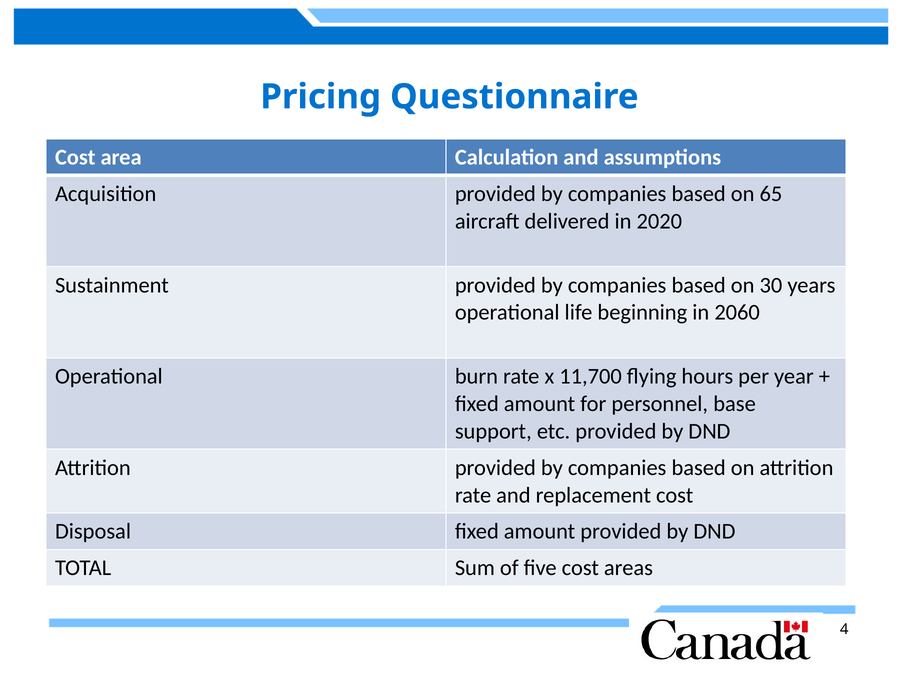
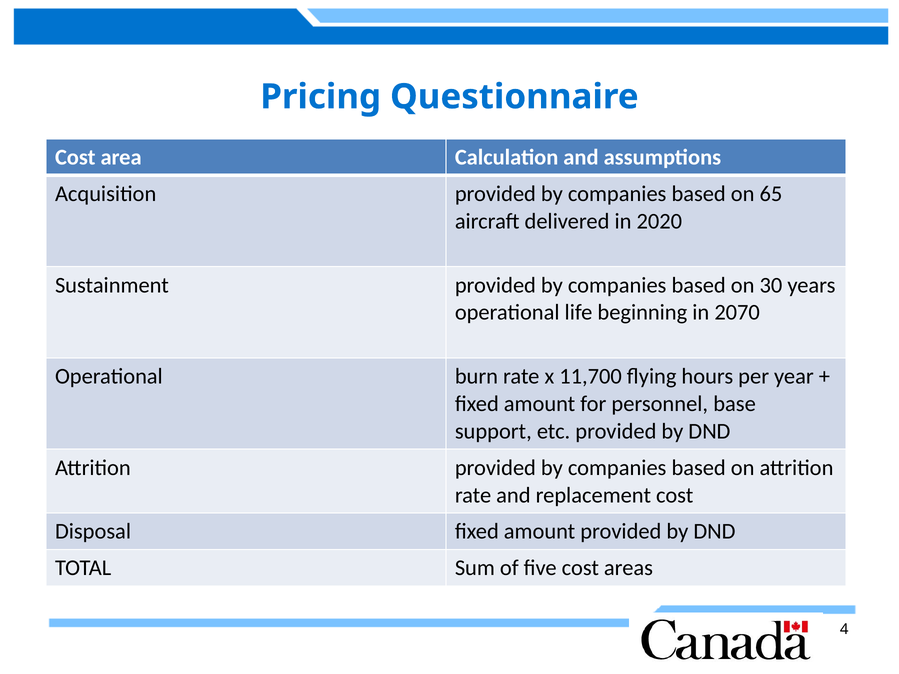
2060: 2060 -> 2070
